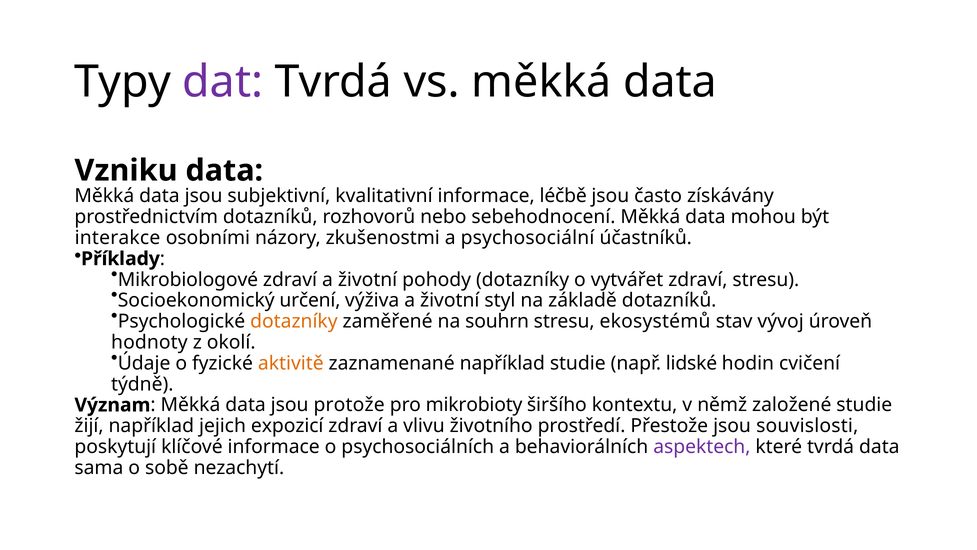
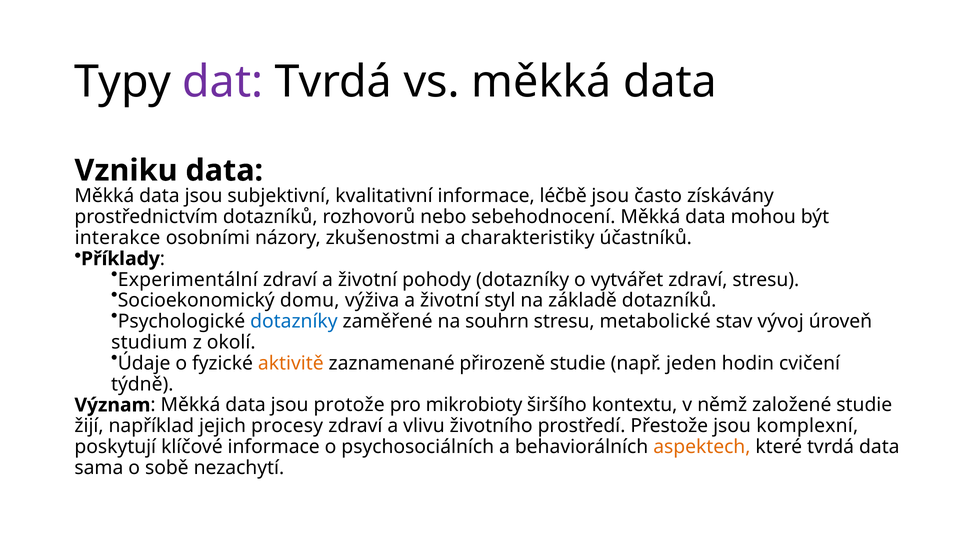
psychosociální: psychosociální -> charakteristiky
Mikrobiologové: Mikrobiologové -> Experimentální
určení: určení -> domu
dotazníky at (294, 321) colour: orange -> blue
ekosystémů: ekosystémů -> metabolické
hodnoty: hodnoty -> studium
zaznamenané například: například -> přirozeně
lidské: lidské -> jeden
expozicí: expozicí -> procesy
souvislosti: souvislosti -> komplexní
aspektech colour: purple -> orange
